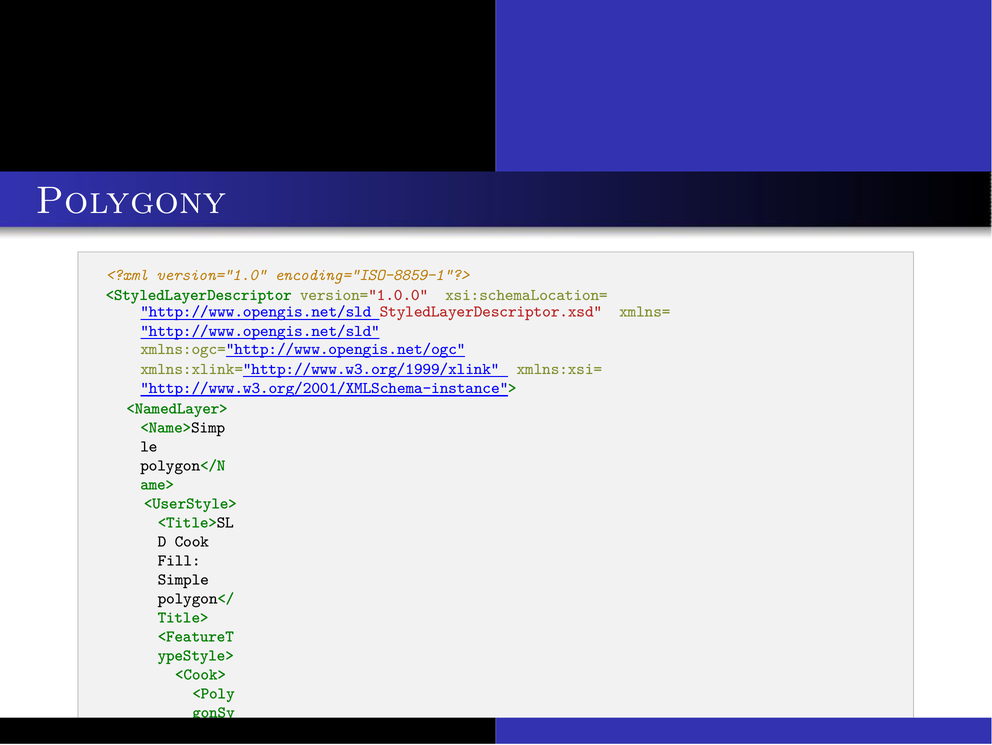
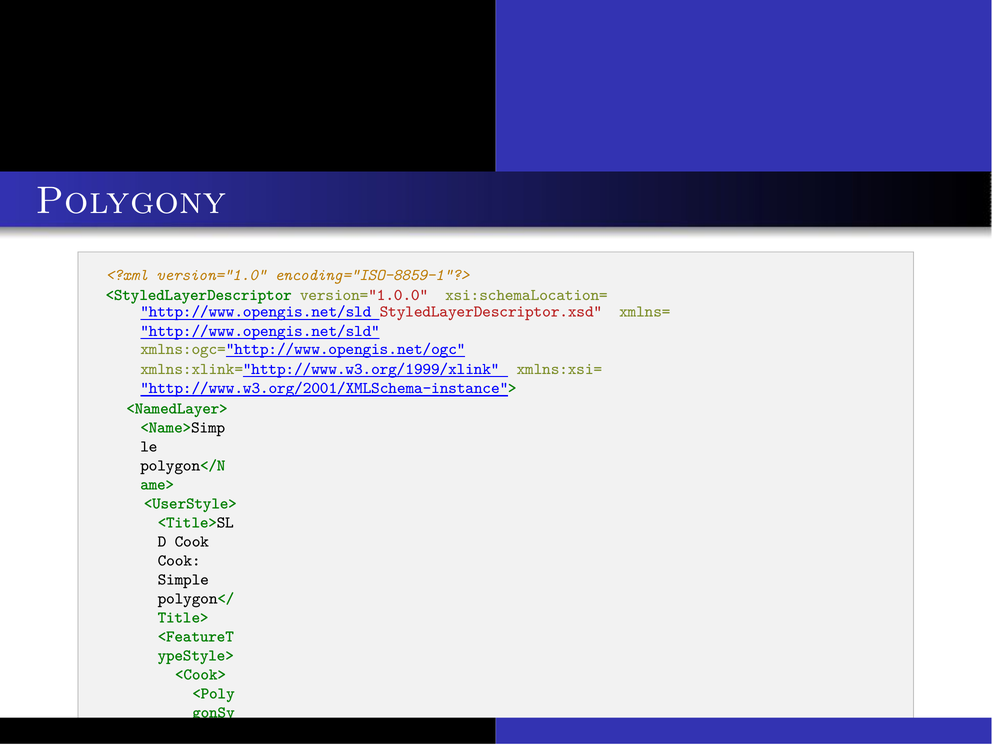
Fill at (179, 560): Fill -> Cook
